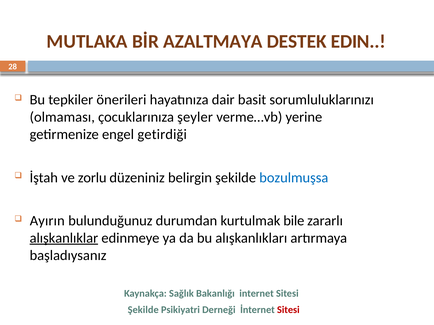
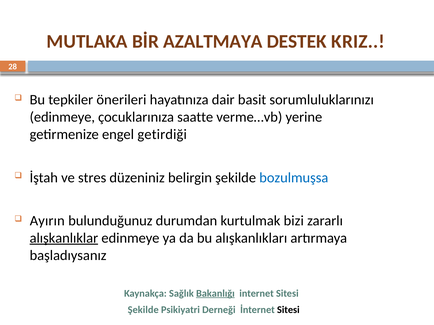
EDIN: EDIN -> KRIZ
olmaması at (62, 117): olmaması -> edinmeye
şeyler: şeyler -> saatte
zorlu: zorlu -> stres
bile: bile -> bizi
Bakanlığı underline: none -> present
Sitesi at (288, 310) colour: red -> black
